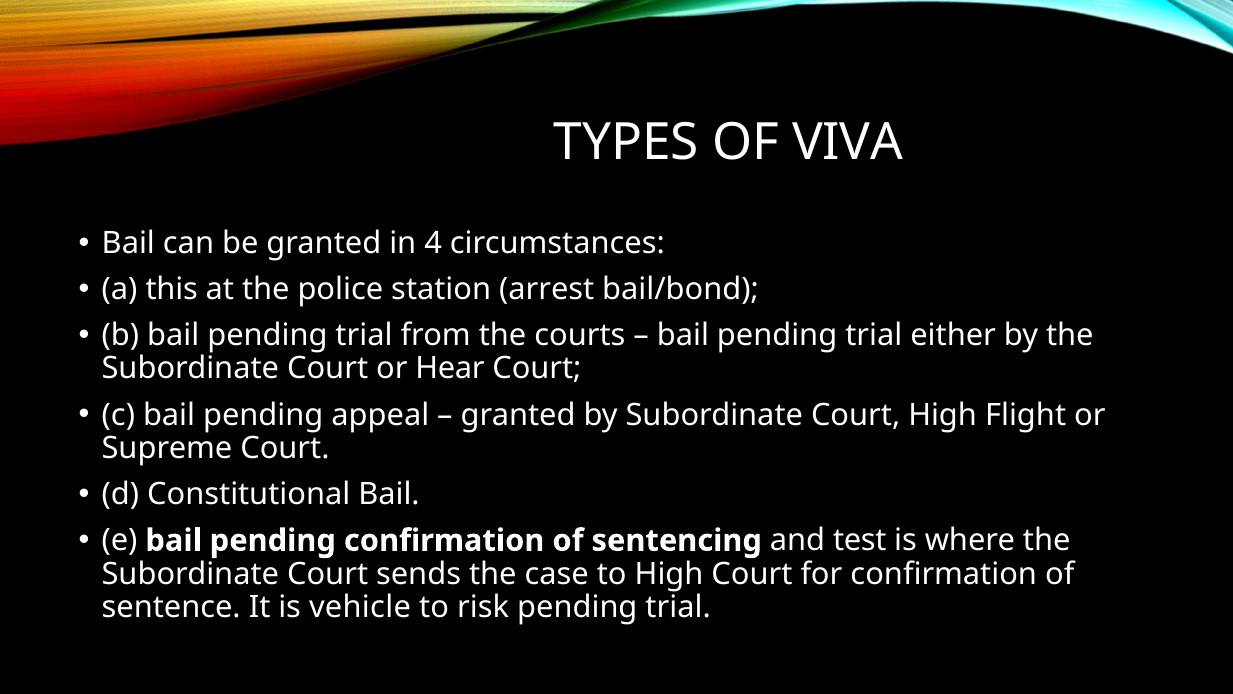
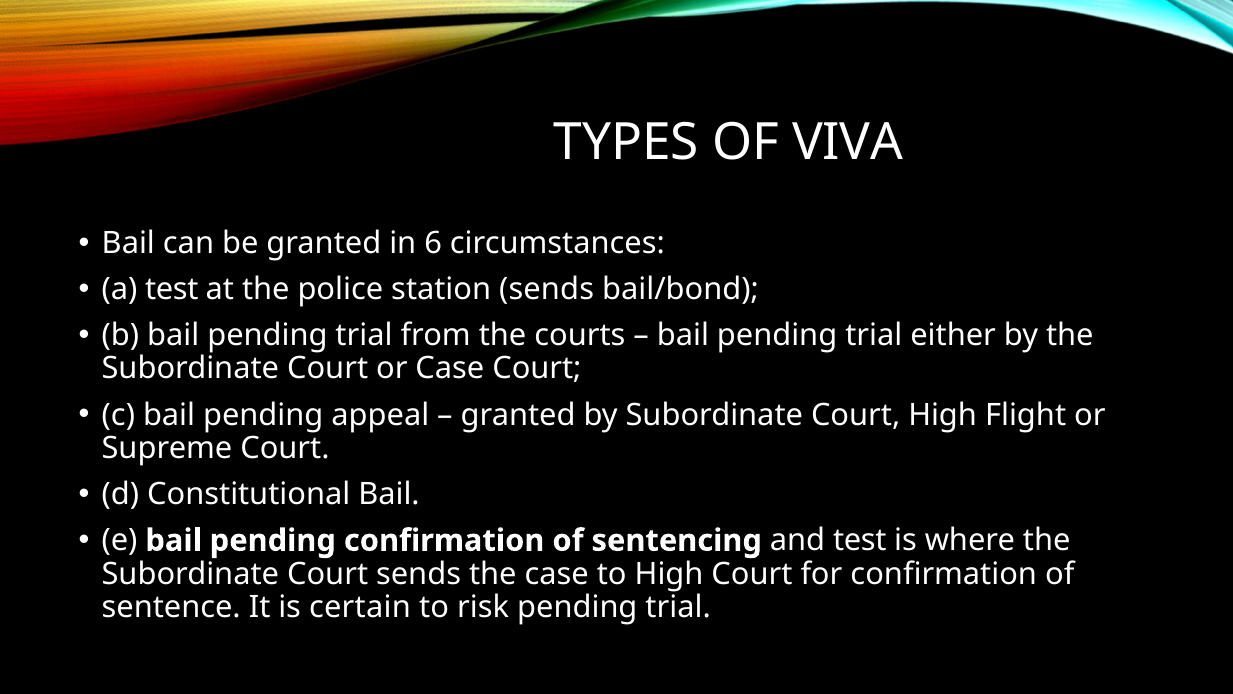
4: 4 -> 6
a this: this -> test
station arrest: arrest -> sends
or Hear: Hear -> Case
vehicle: vehicle -> certain
